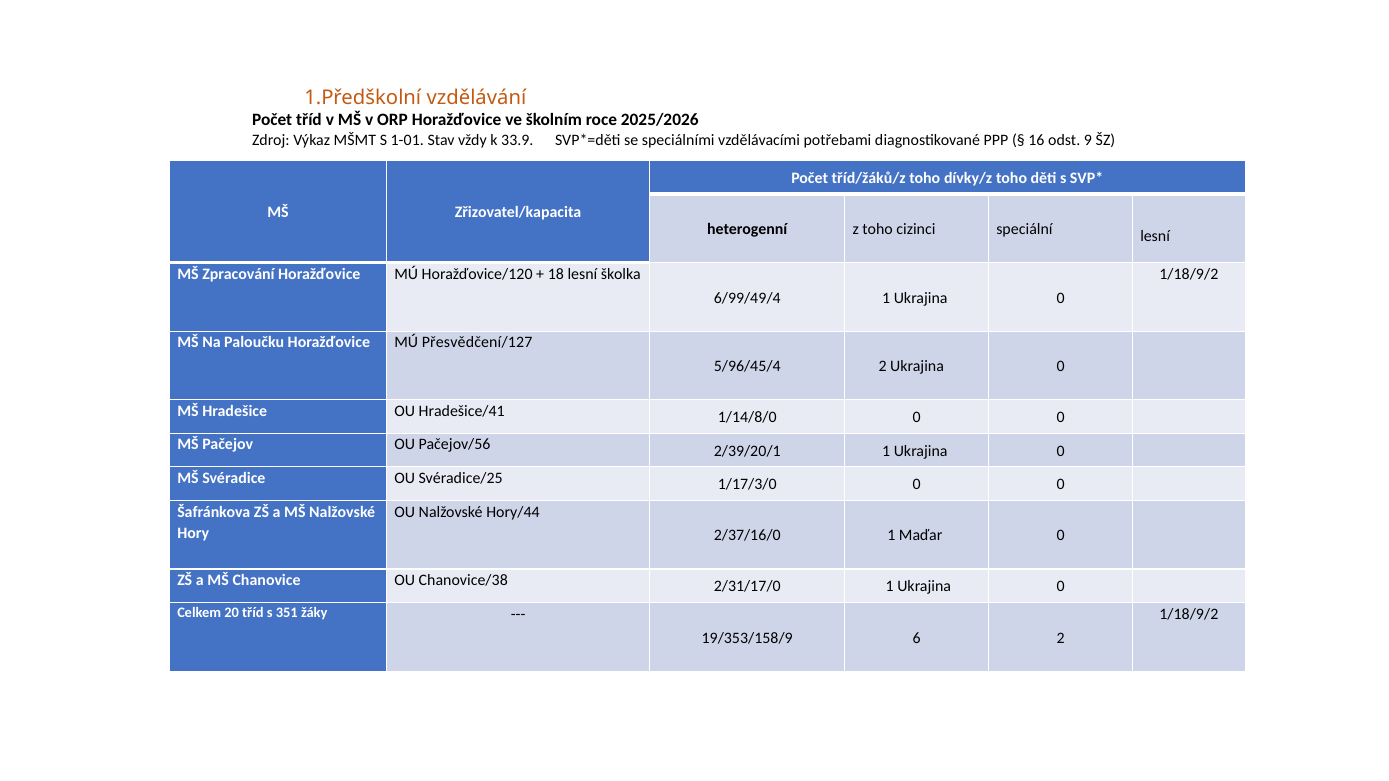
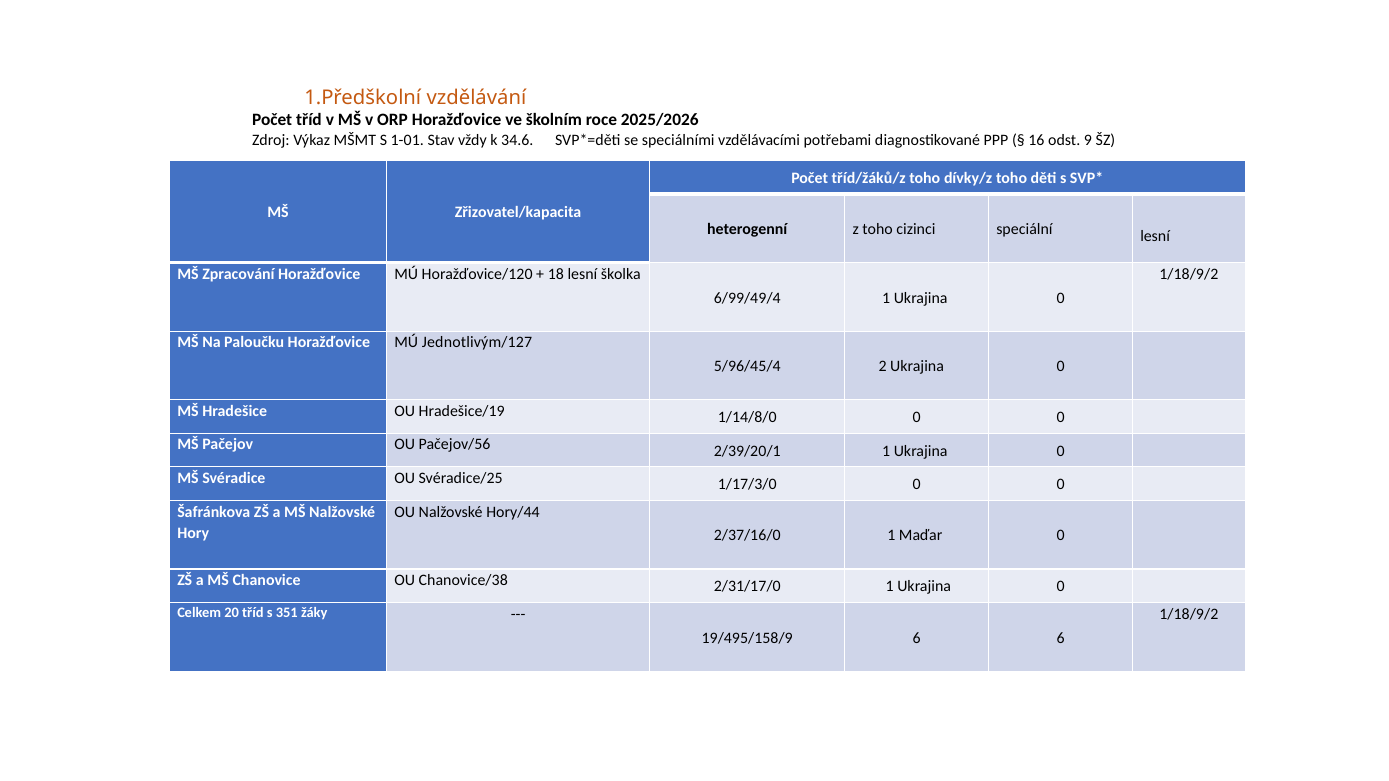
33.9: 33.9 -> 34.6
Přesvědčení/127: Přesvědčení/127 -> Jednotlivým/127
Hradešice/41: Hradešice/41 -> Hradešice/19
19/353/158/9: 19/353/158/9 -> 19/495/158/9
6 2: 2 -> 6
